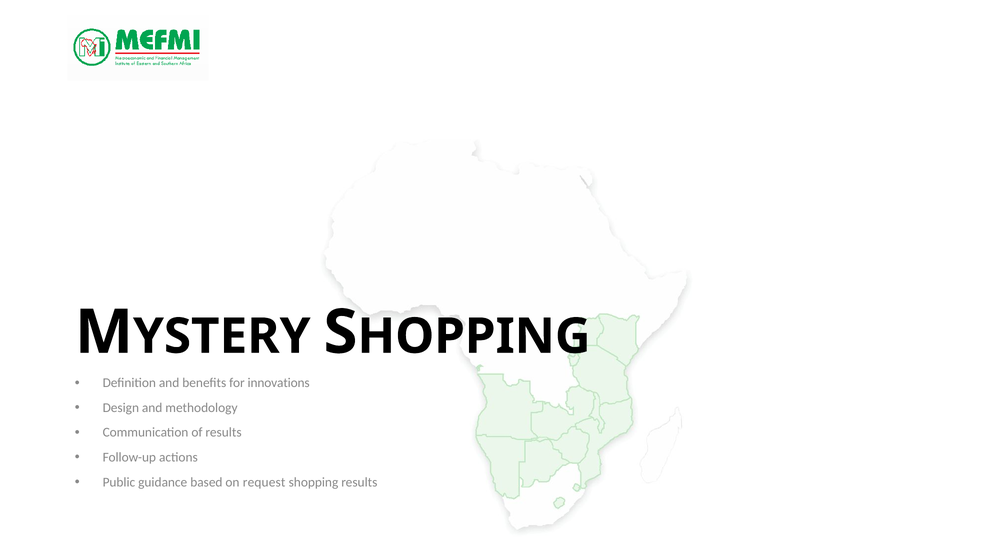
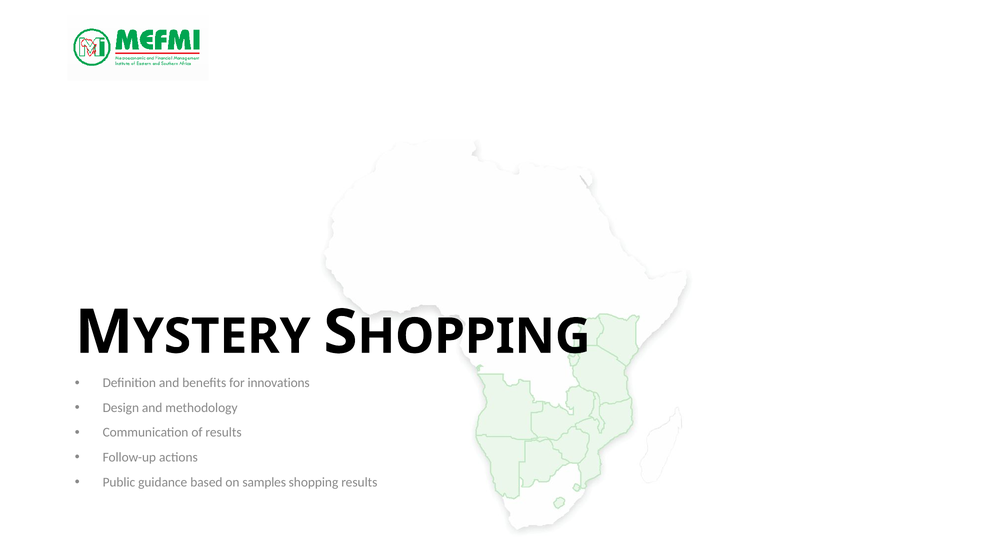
request: request -> samples
